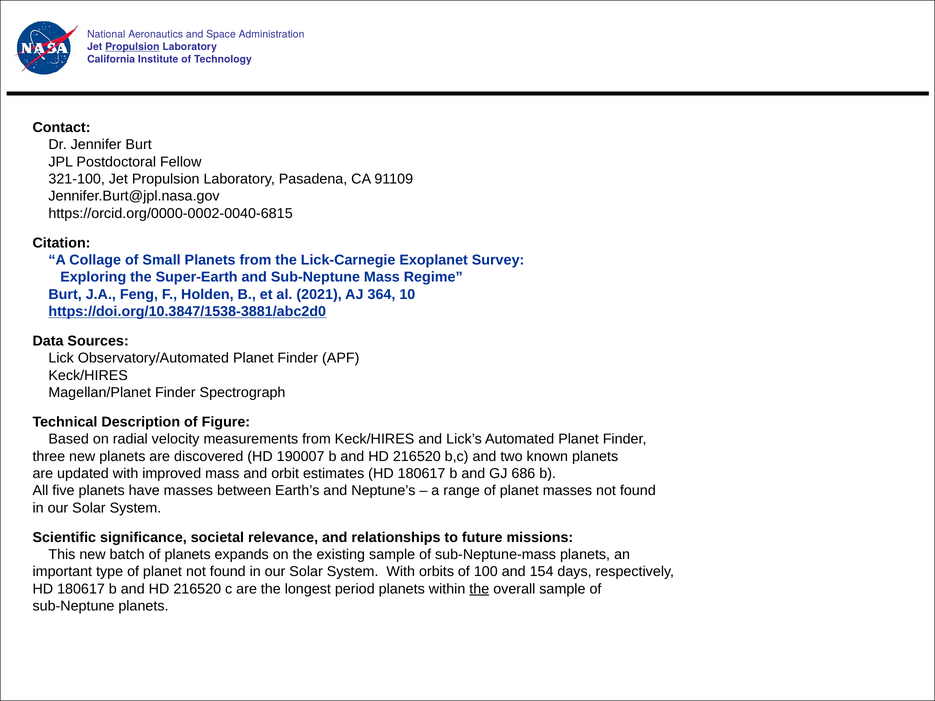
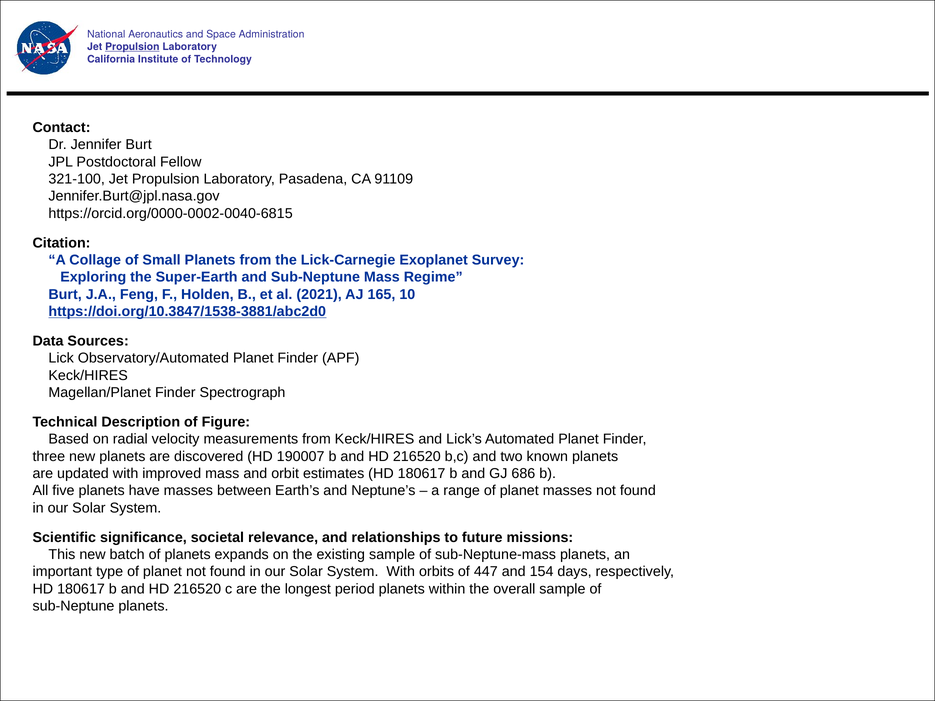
364: 364 -> 165
100: 100 -> 447
the at (479, 589) underline: present -> none
